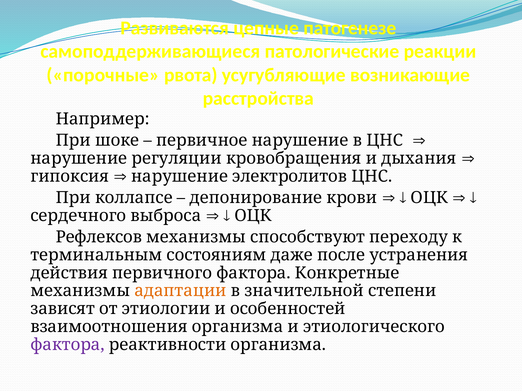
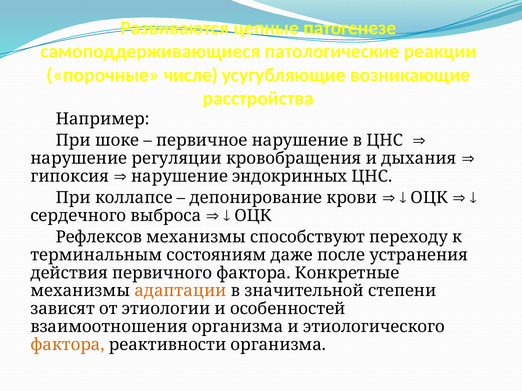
рвота: рвота -> числе
электролитов: электролитов -> эндокринных
фактора at (68, 345) colour: purple -> orange
